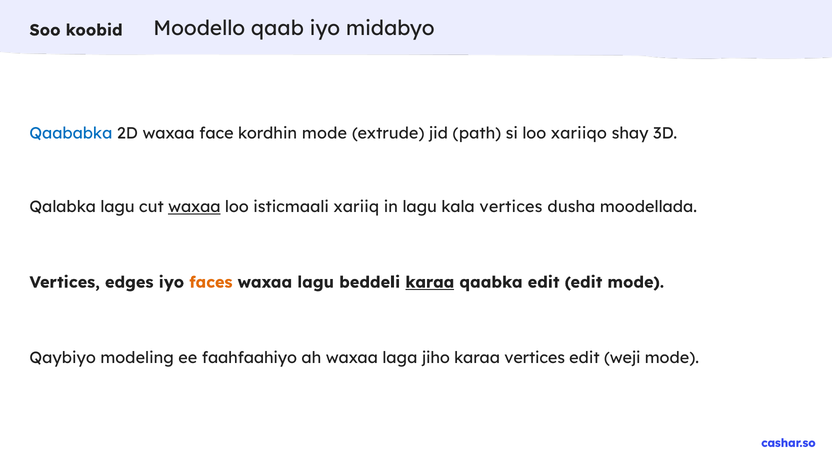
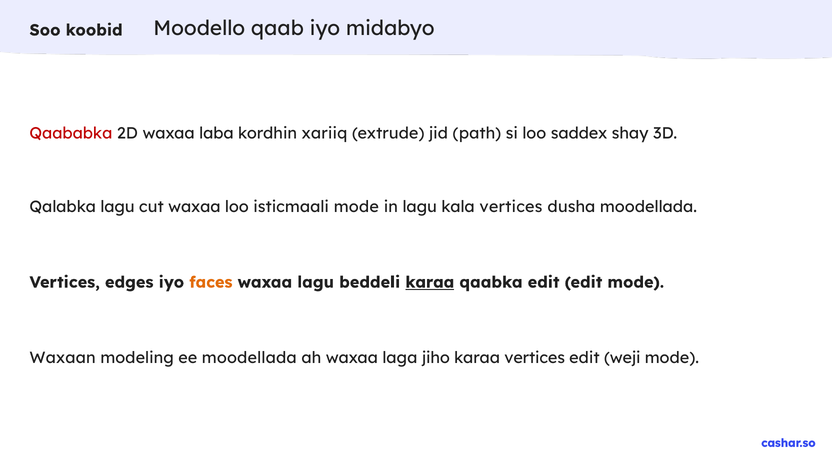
Qaababka colour: blue -> red
face: face -> laba
kordhin mode: mode -> xariiq
xariiqo: xariiqo -> saddex
waxaa at (194, 207) underline: present -> none
isticmaali xariiq: xariiq -> mode
Qaybiyo: Qaybiyo -> Waxaan
ee faahfaahiyo: faahfaahiyo -> moodellada
